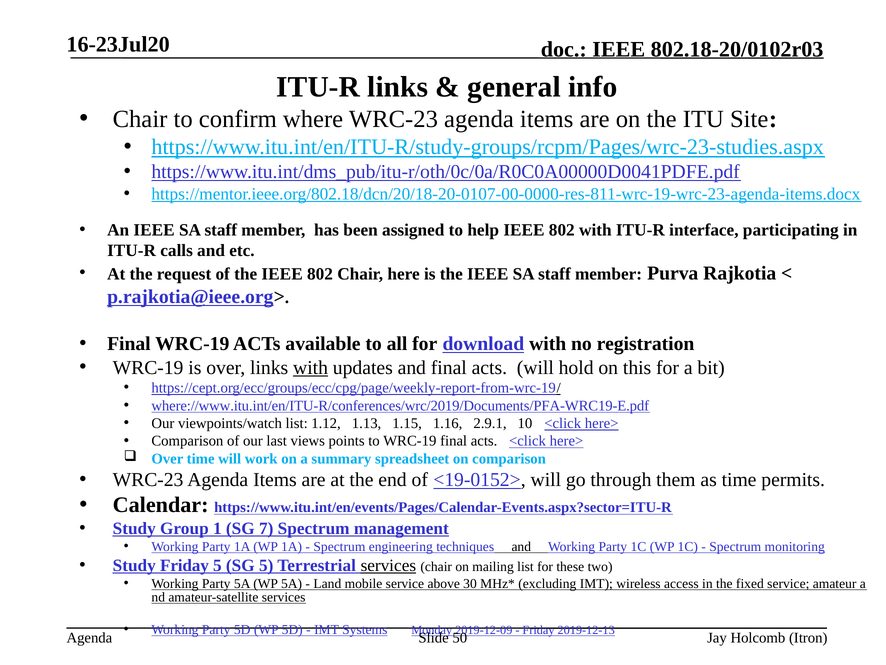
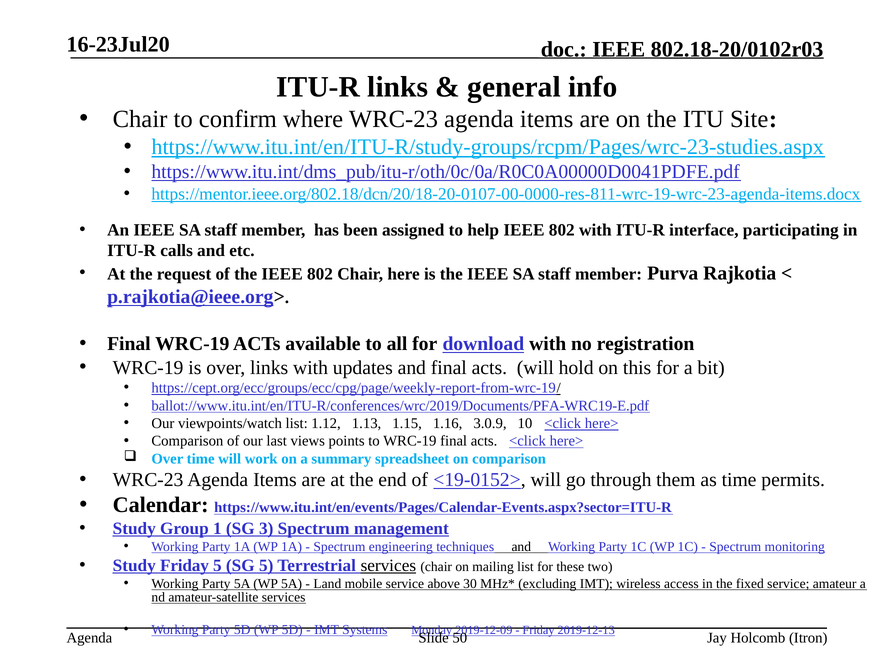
with at (311, 367) underline: present -> none
where://www.itu.int/en/ITU-R/conferences/wrc/2019/Documents/PFA-WRC19-E.pdf: where://www.itu.int/en/ITU-R/conferences/wrc/2019/Documents/PFA-WRC19-E.pdf -> ballot://www.itu.int/en/ITU-R/conferences/wrc/2019/Documents/PFA-WRC19-E.pdf
2.9.1: 2.9.1 -> 3.0.9
7: 7 -> 3
